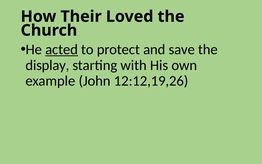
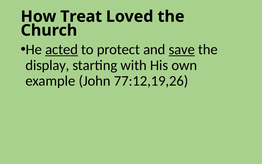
Their: Their -> Treat
save underline: none -> present
12:12,19,26: 12:12,19,26 -> 77:12,19,26
